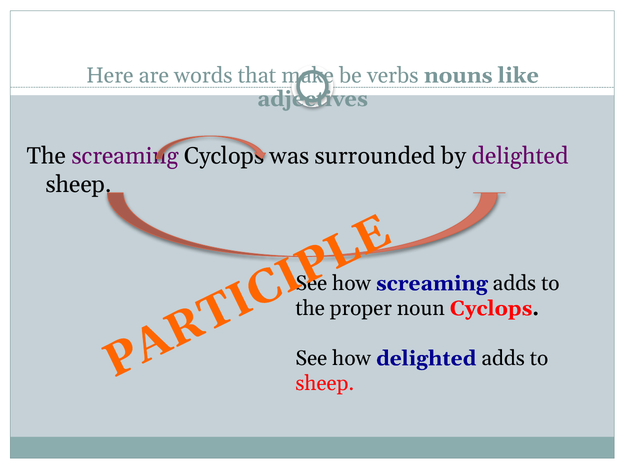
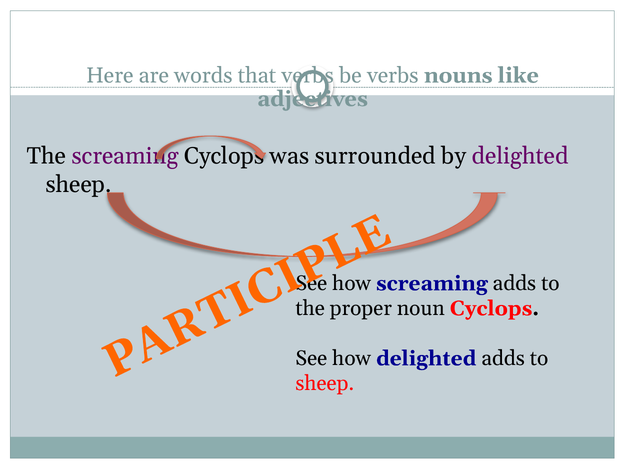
that make: make -> verbs
